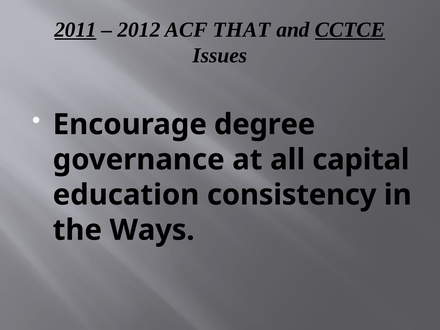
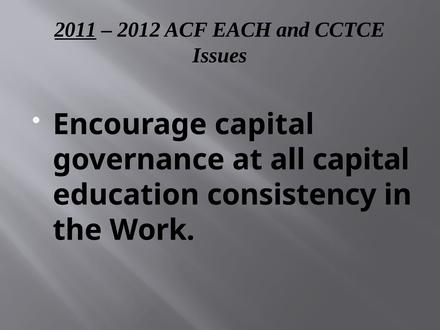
THAT: THAT -> EACH
CCTCE underline: present -> none
Encourage degree: degree -> capital
Ways: Ways -> Work
